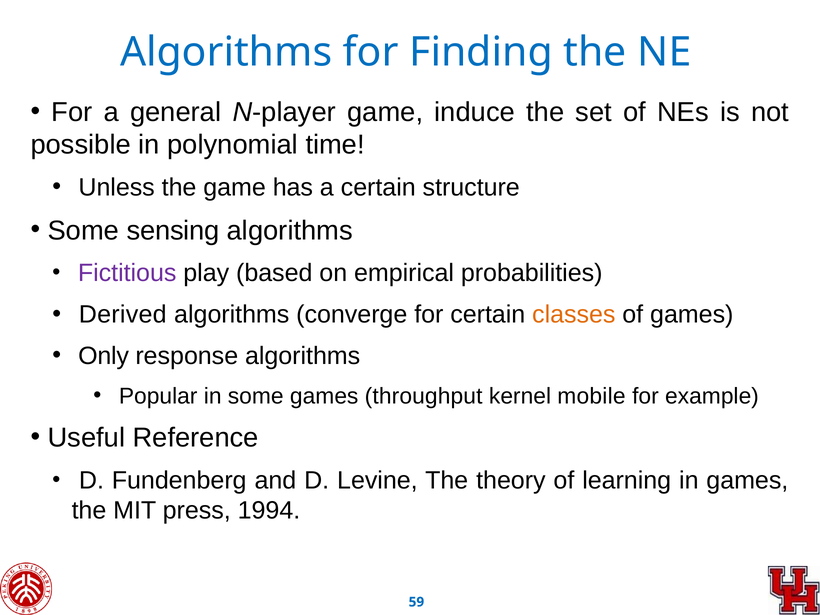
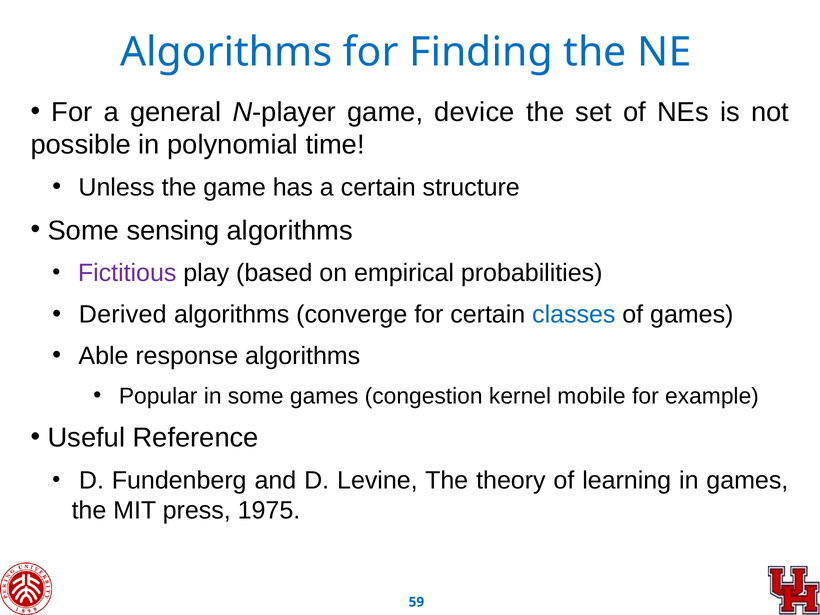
induce: induce -> device
classes colour: orange -> blue
Only: Only -> Able
throughput: throughput -> congestion
1994: 1994 -> 1975
